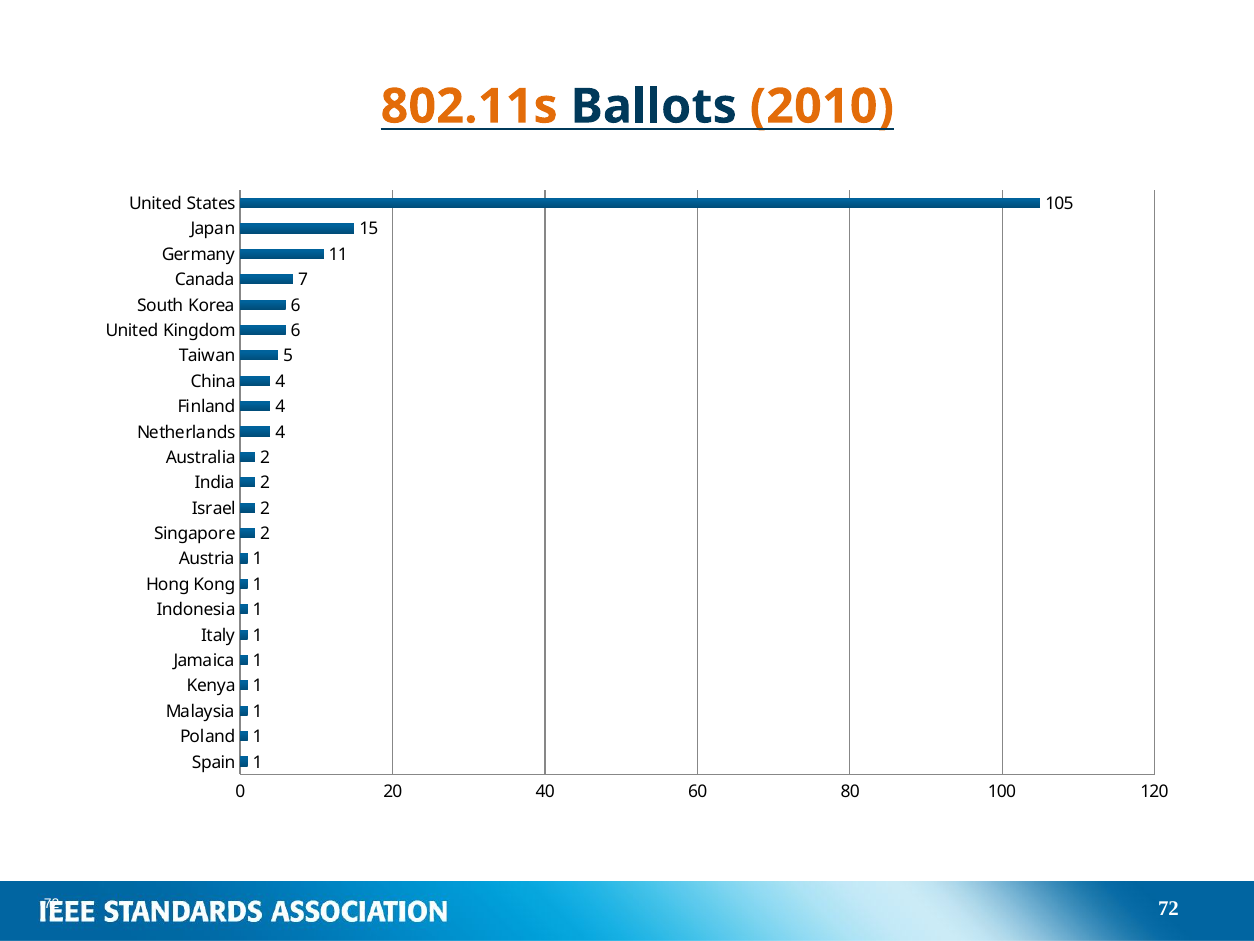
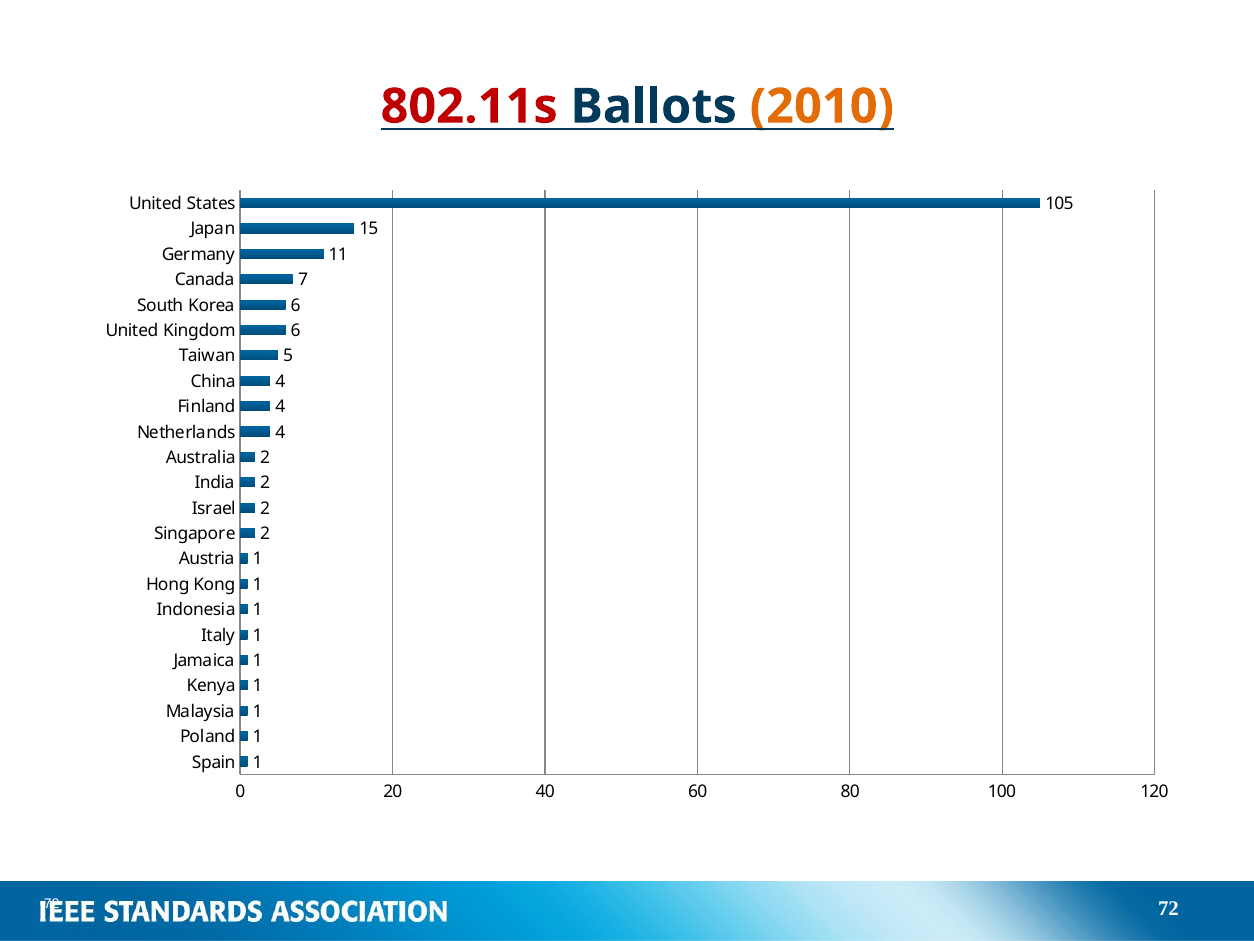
802.11s colour: orange -> red
